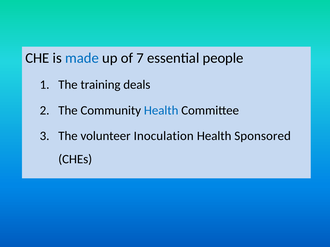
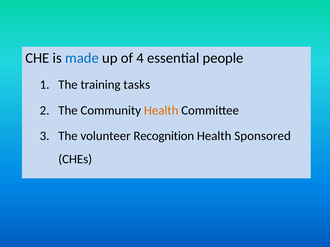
7: 7 -> 4
deals: deals -> tasks
Health at (161, 111) colour: blue -> orange
Inoculation: Inoculation -> Recognition
